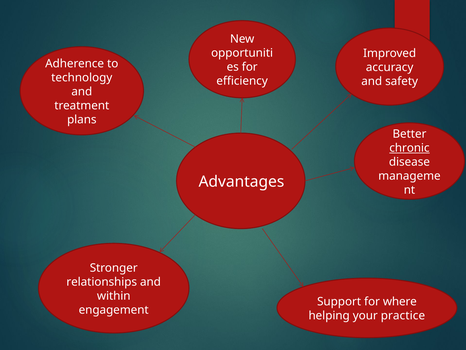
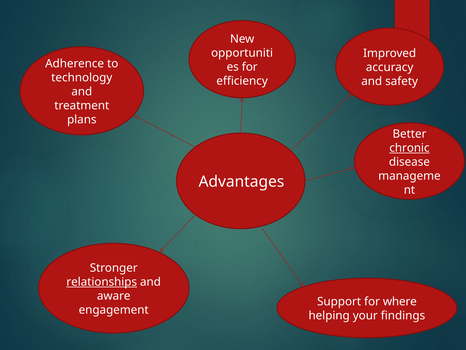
relationships underline: none -> present
within: within -> aware
practice: practice -> findings
